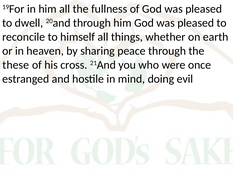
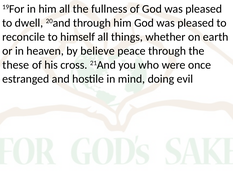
sharing: sharing -> believe
